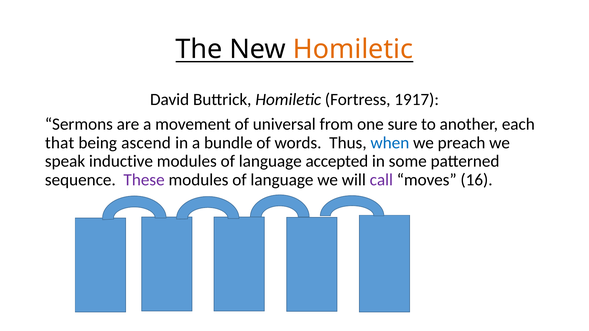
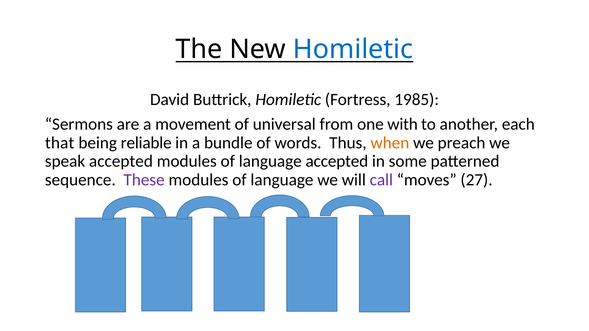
Homiletic at (353, 49) colour: orange -> blue
1917: 1917 -> 1985
sure: sure -> with
ascend: ascend -> reliable
when colour: blue -> orange
speak inductive: inductive -> accepted
16: 16 -> 27
